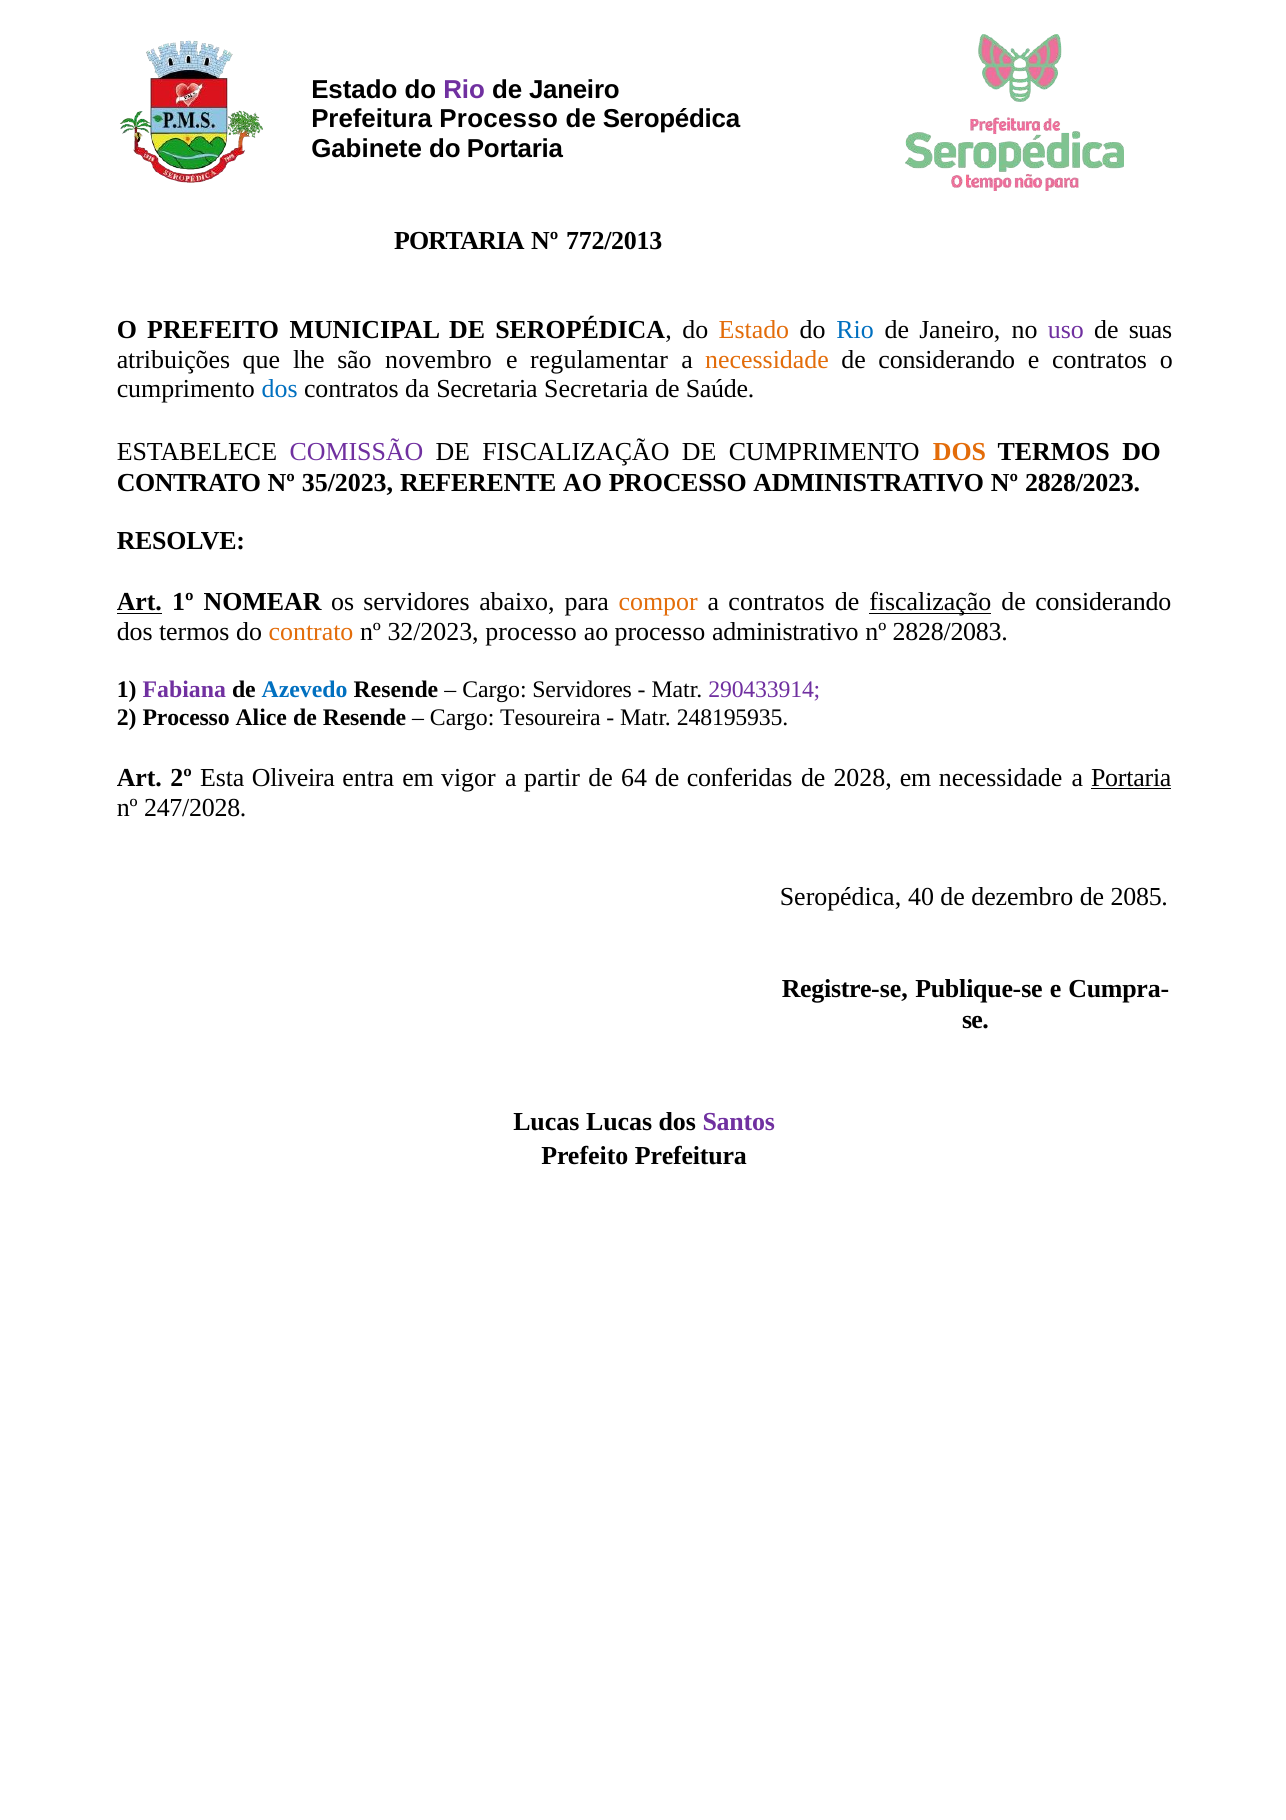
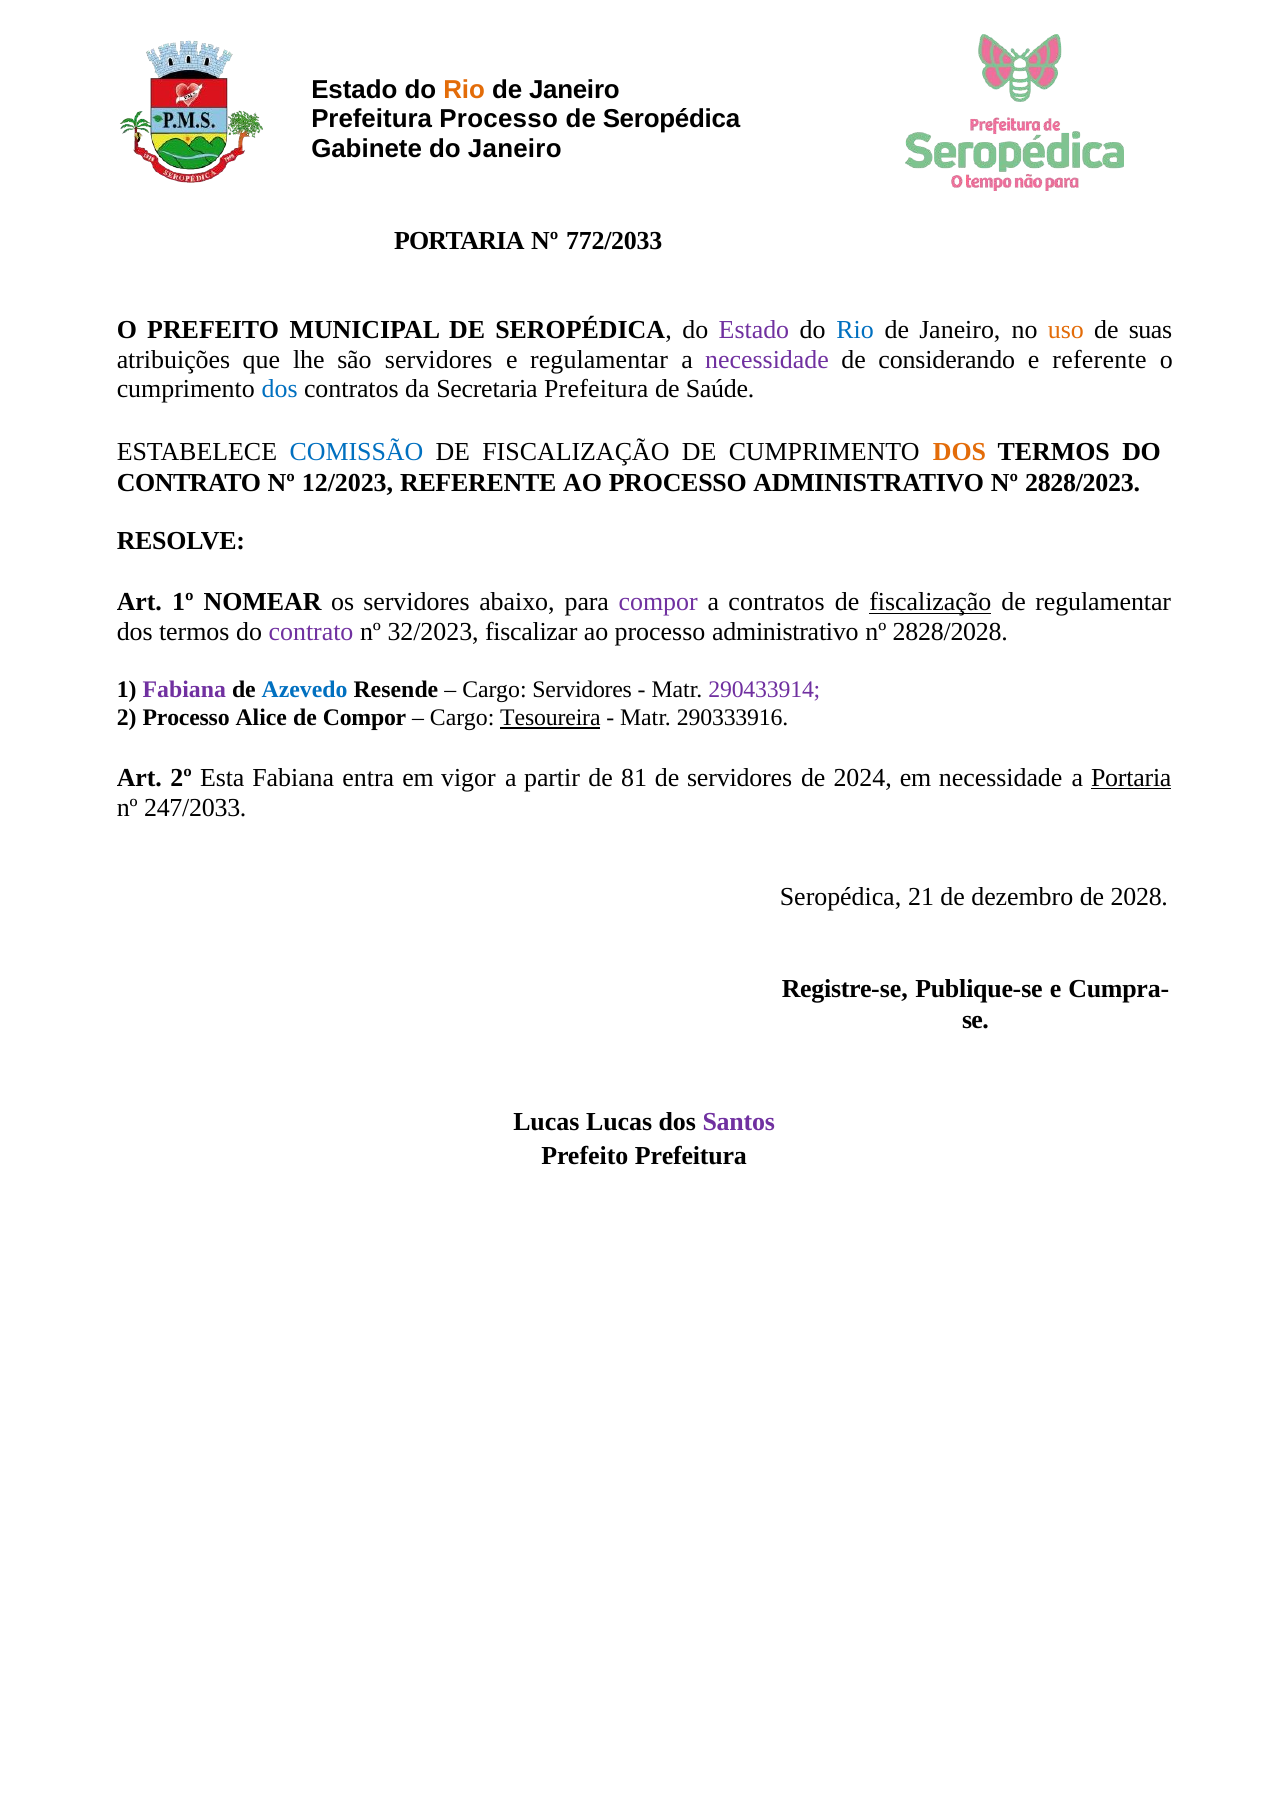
Rio at (464, 90) colour: purple -> orange
do Portaria: Portaria -> Janeiro
772/2013: 772/2013 -> 772/2033
Estado at (754, 330) colour: orange -> purple
uso colour: purple -> orange
são novembro: novembro -> servidores
necessidade at (767, 360) colour: orange -> purple
e contratos: contratos -> referente
Secretaria Secretaria: Secretaria -> Prefeitura
COMISSÃO colour: purple -> blue
35/2023: 35/2023 -> 12/2023
Art at (139, 602) underline: present -> none
compor at (658, 602) colour: orange -> purple
considerando at (1103, 602): considerando -> regulamentar
contrato at (311, 632) colour: orange -> purple
32/2023 processo: processo -> fiscalizar
2828/2083: 2828/2083 -> 2828/2028
de Resende: Resende -> Compor
Tesoureira underline: none -> present
248195935: 248195935 -> 290333916
Esta Oliveira: Oliveira -> Fabiana
64: 64 -> 81
de conferidas: conferidas -> servidores
2028: 2028 -> 2024
247/2028: 247/2028 -> 247/2033
40: 40 -> 21
2085: 2085 -> 2028
